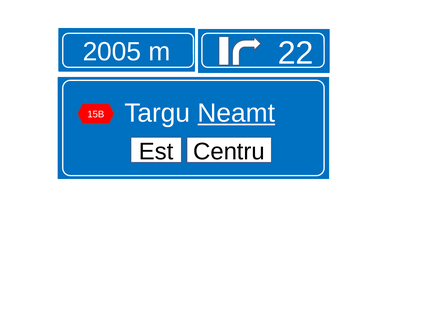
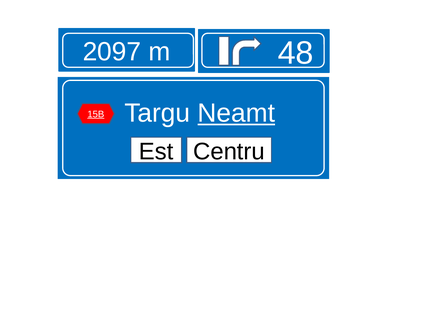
2005: 2005 -> 2097
22: 22 -> 48
15B underline: none -> present
